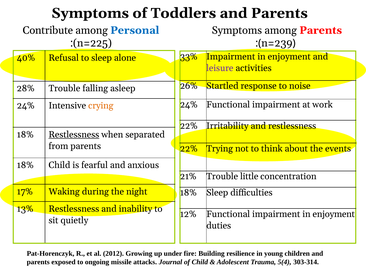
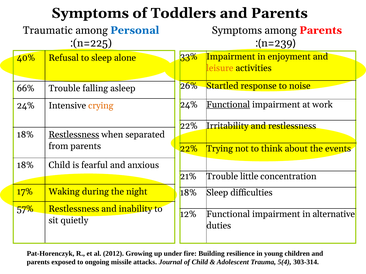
Contribute: Contribute -> Traumatic
leisure colour: purple -> orange
28%: 28% -> 66%
Functional at (228, 105) underline: none -> present
13%: 13% -> 57%
Functional impairment in enjoyment: enjoyment -> alternative
